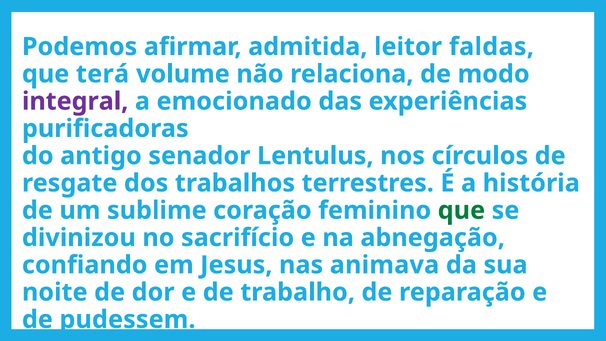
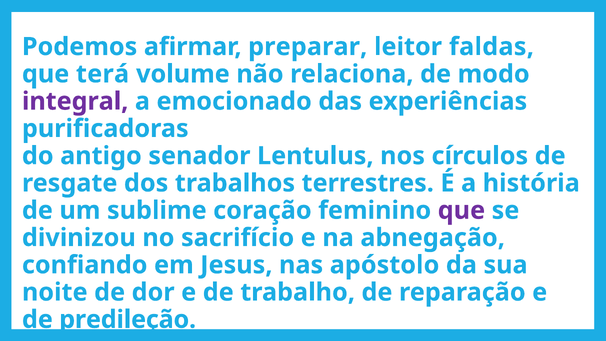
admitida: admitida -> preparar
que at (461, 210) colour: green -> purple
animava: animava -> apóstolo
pudessem: pudessem -> predileção
